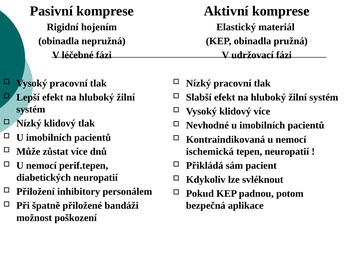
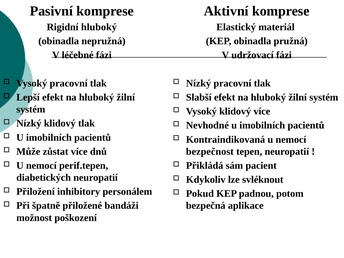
Rigidní hojením: hojením -> hluboký
ischemická: ischemická -> bezpečnost
